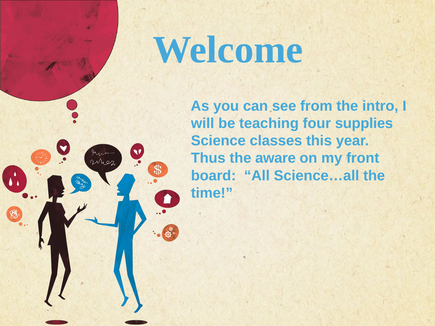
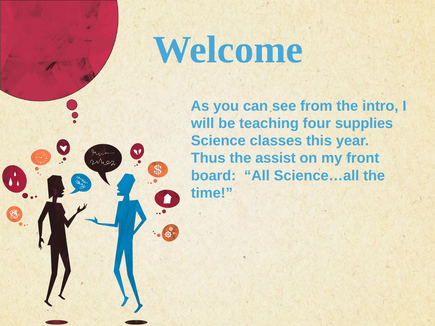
aware: aware -> assist
